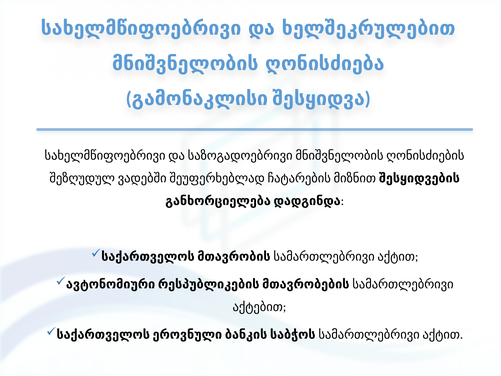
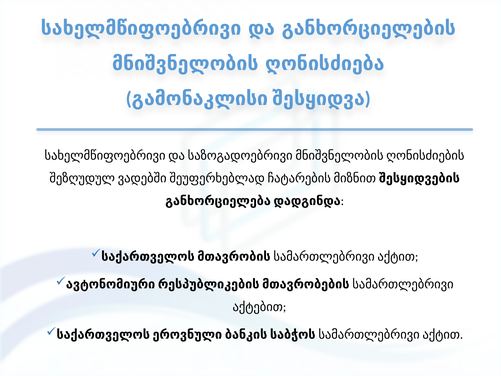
ხელშეკრულებით: ხელშეკრულებით -> განხორციელების
